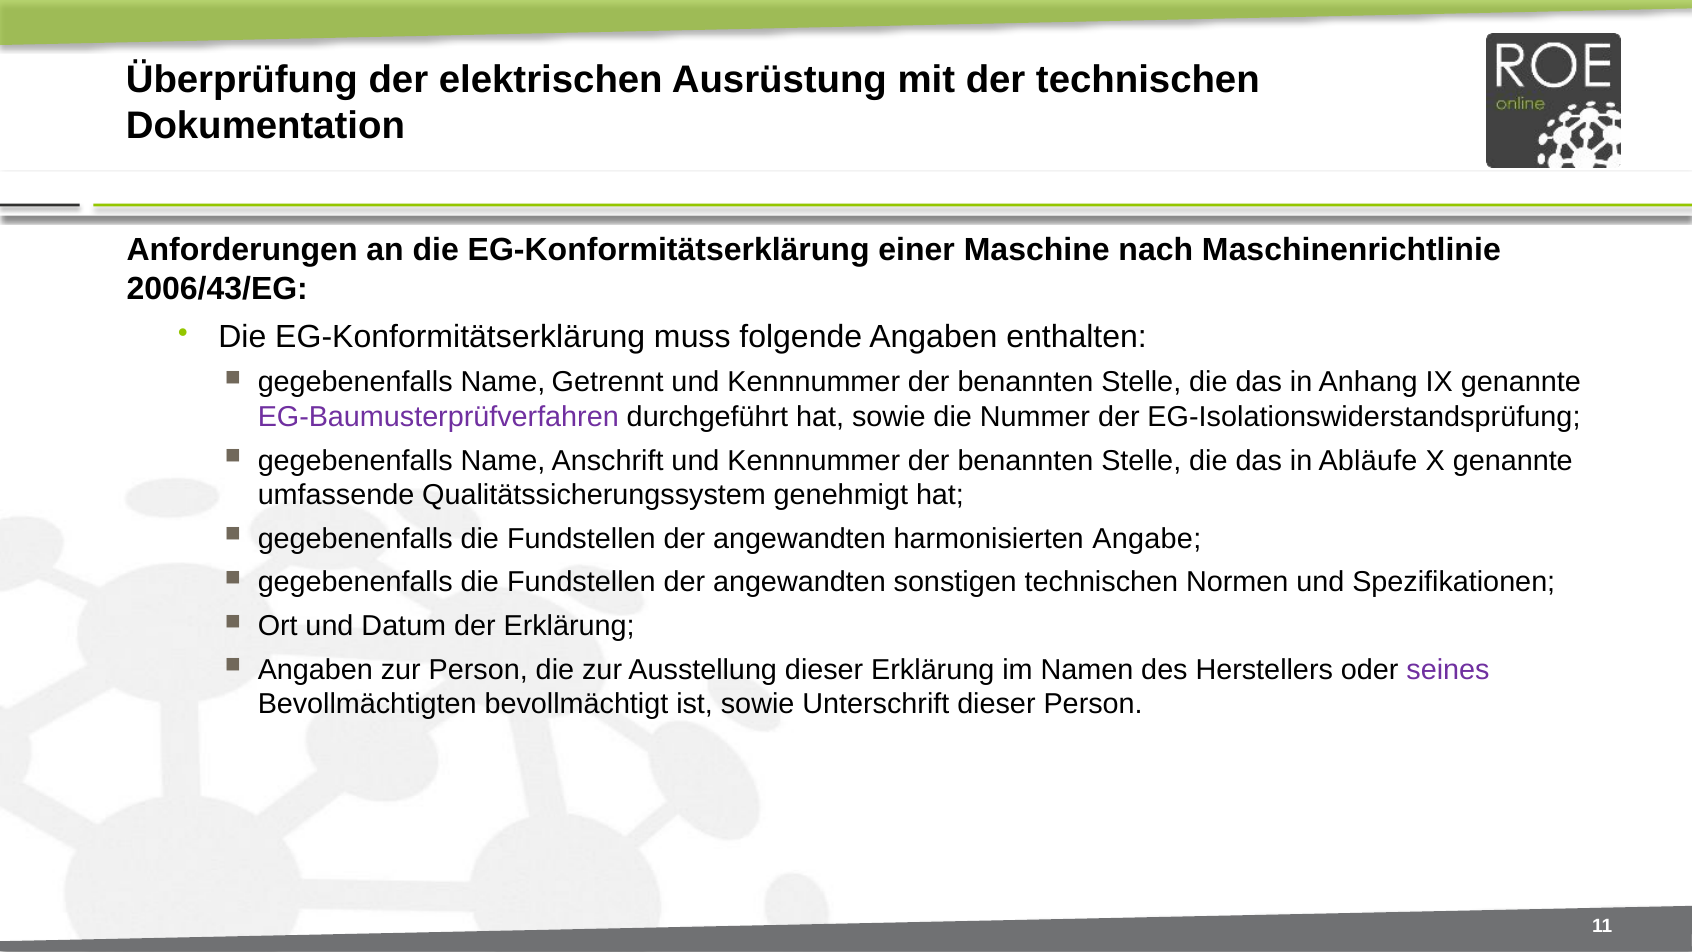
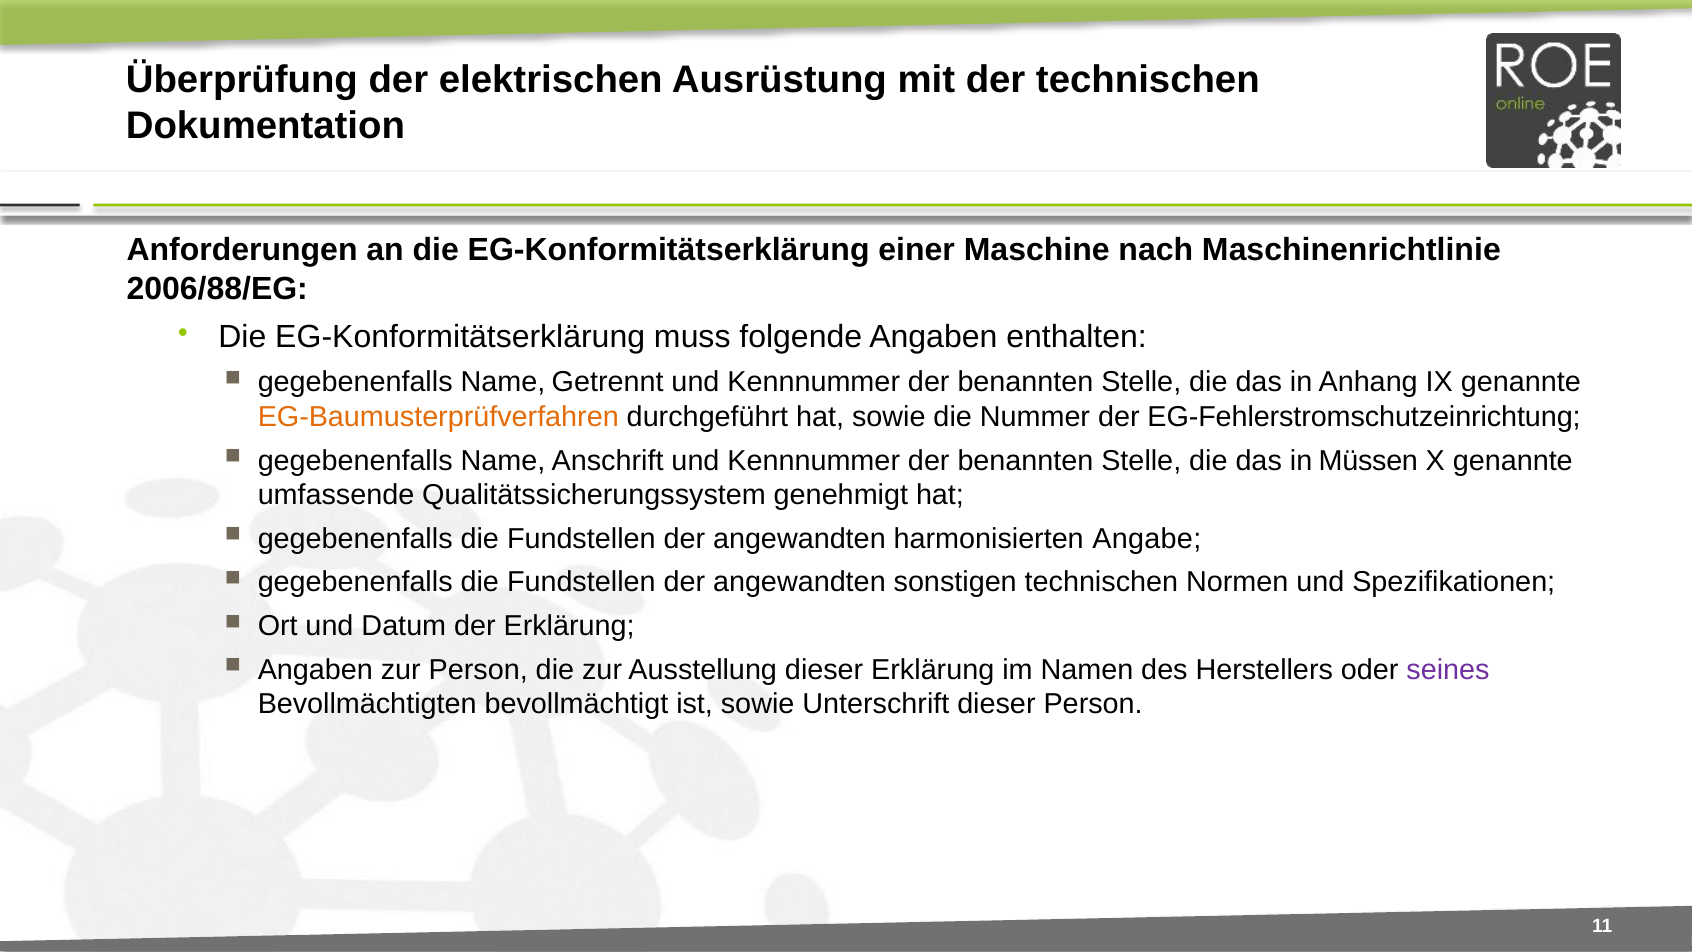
2006/43/EG: 2006/43/EG -> 2006/88/EG
EG-Baumusterprüfverfahren colour: purple -> orange
EG-Isolationswiderstandsprüfung: EG-Isolationswiderstandsprüfung -> EG-Fehlerstromschutzeinrichtung
Abläufe: Abläufe -> Müssen
